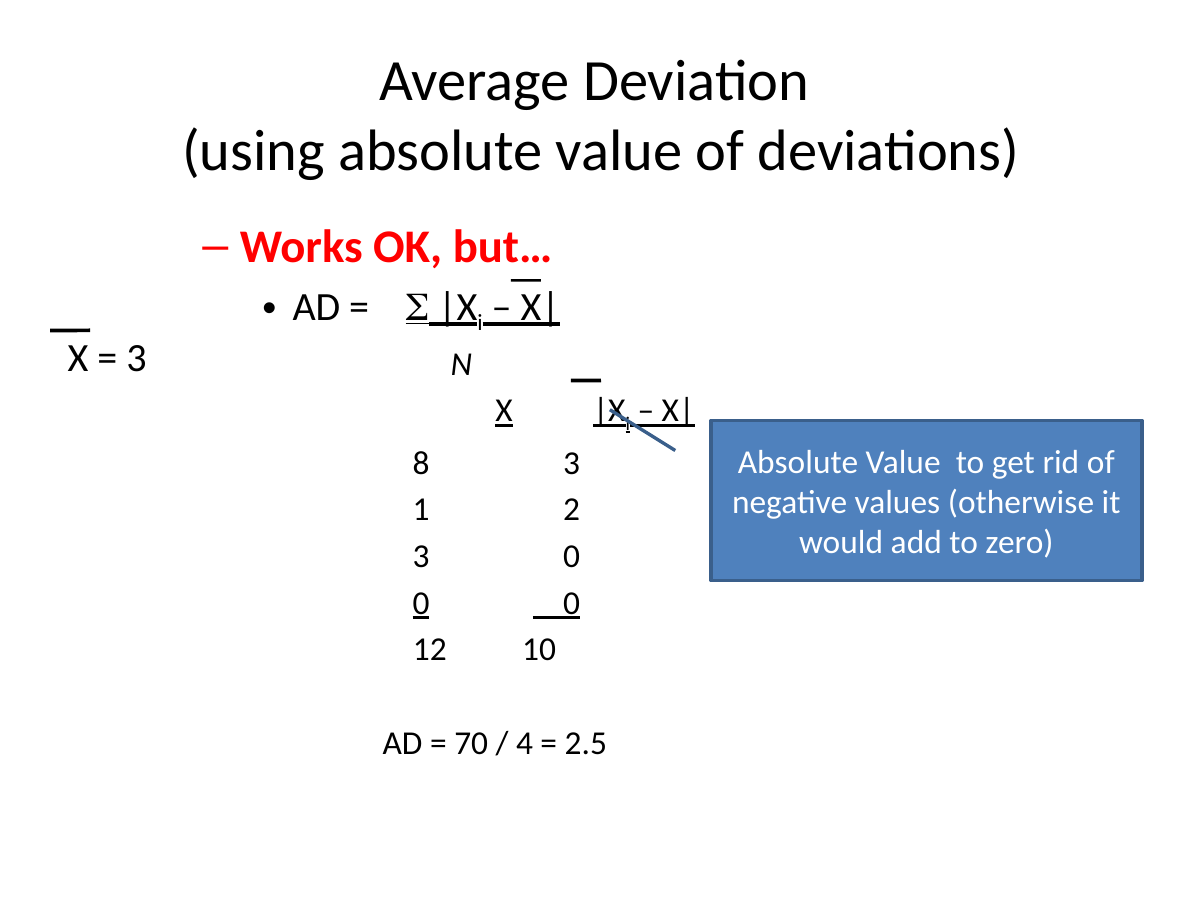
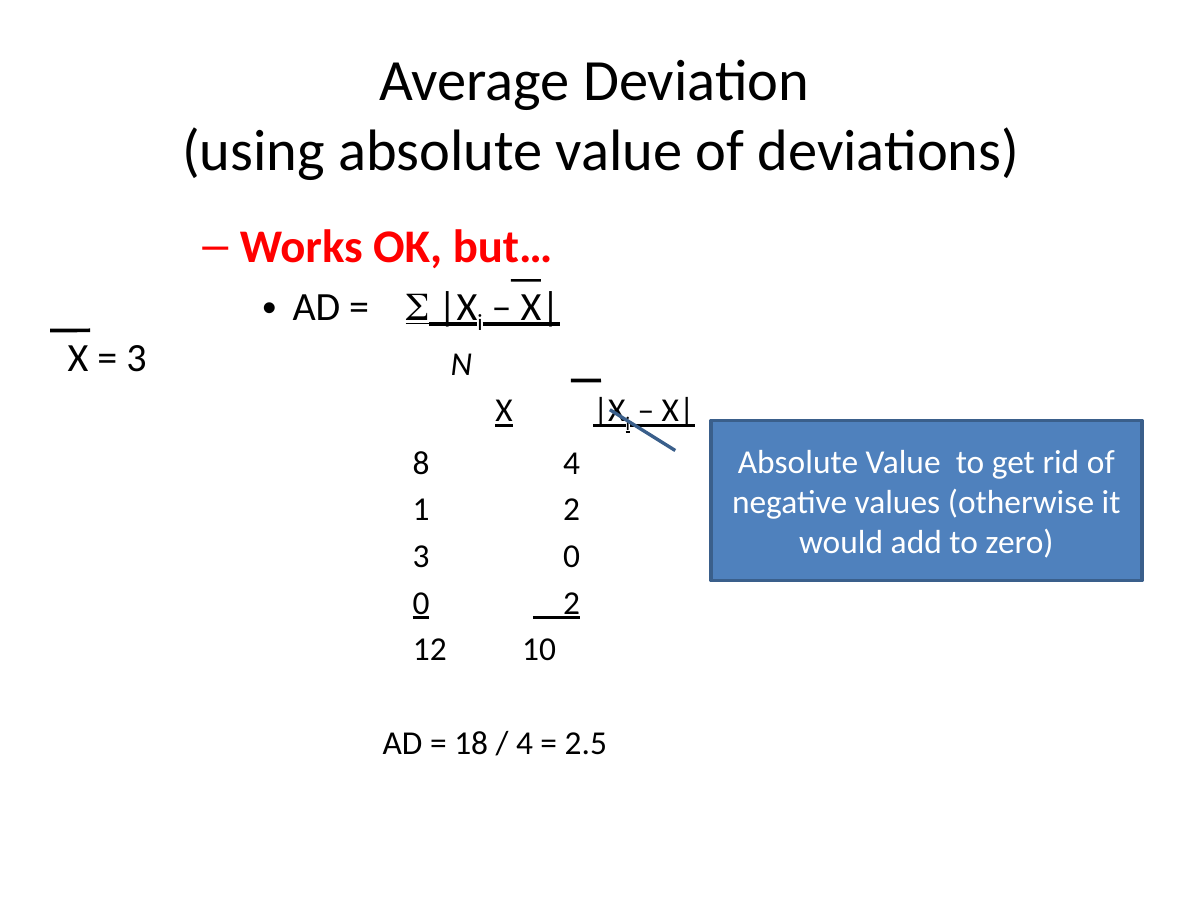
8 3: 3 -> 4
0 at (572, 604): 0 -> 2
70: 70 -> 18
